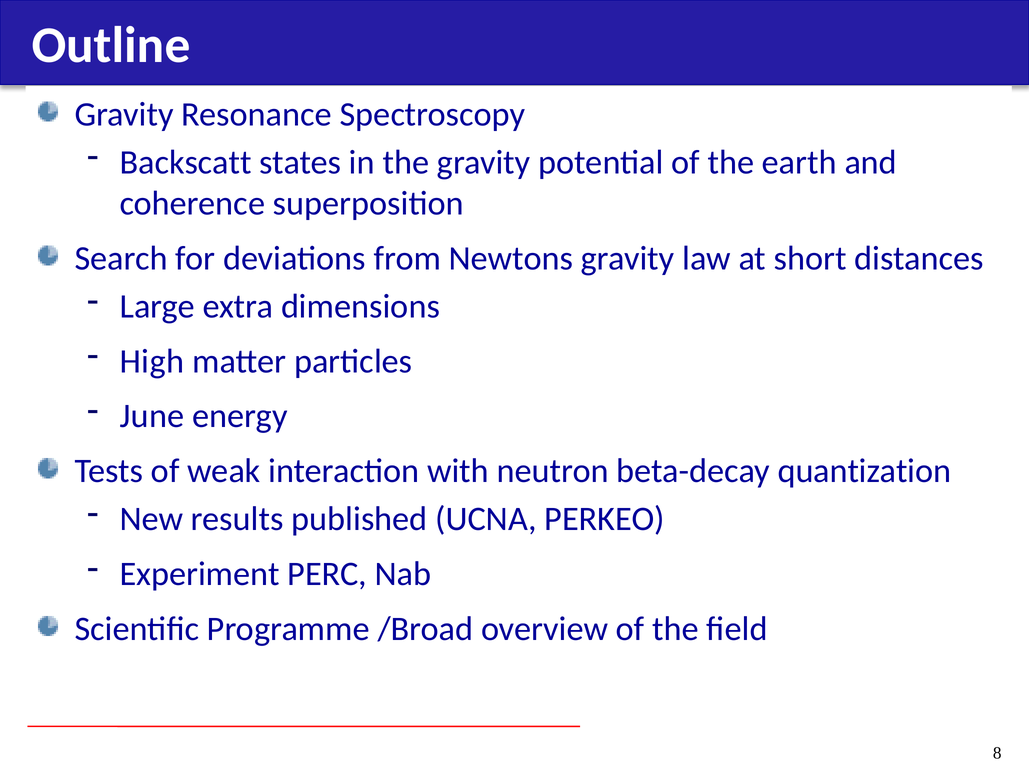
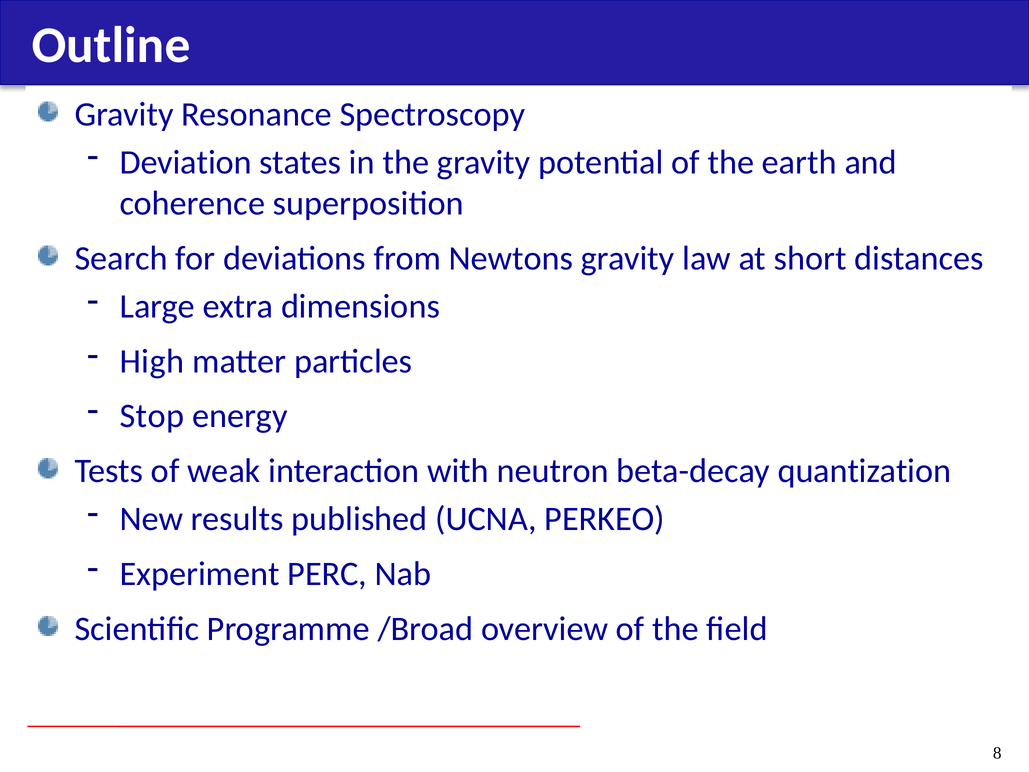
Backscatt: Backscatt -> Deviation
June: June -> Stop
